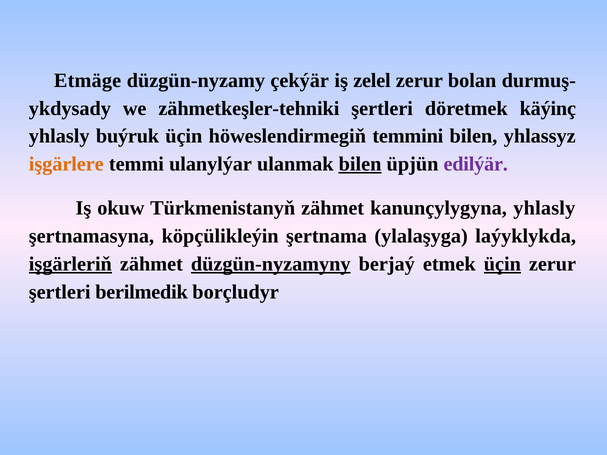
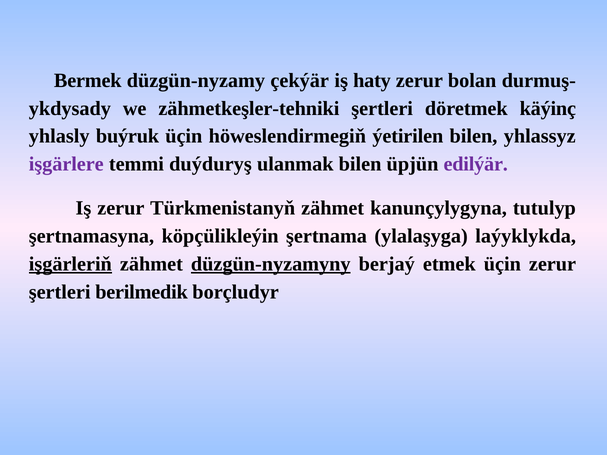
Etmäge: Etmäge -> Bermek
zelel: zelel -> haty
temmini: temmini -> ýetirilen
işgärlere colour: orange -> purple
ulanylýar: ulanylýar -> duýduryş
bilen at (360, 164) underline: present -> none
Iş okuw: okuw -> zerur
kanunçylygyna yhlasly: yhlasly -> tutulyp
üçin at (502, 264) underline: present -> none
